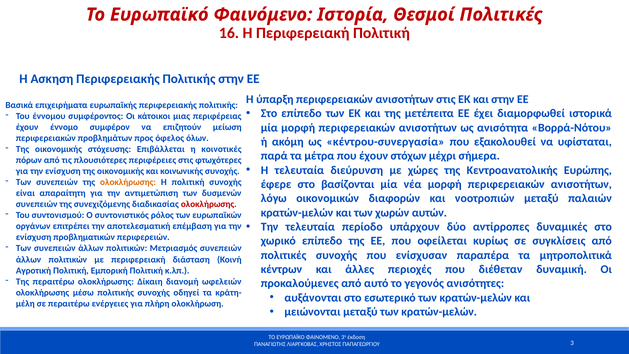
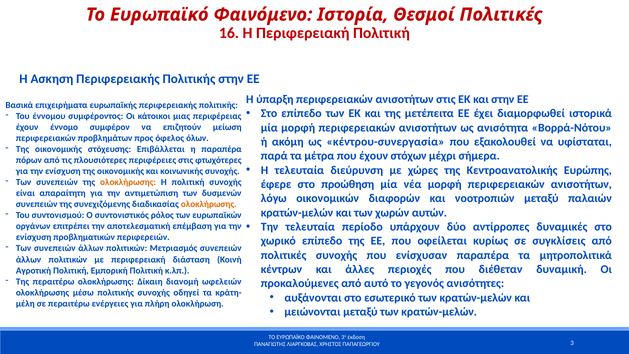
η κοινοτικές: κοινοτικές -> παραπέρα
βασίζονται: βασίζονται -> προώθηση
ολοκλήρωσης at (209, 204) colour: red -> orange
